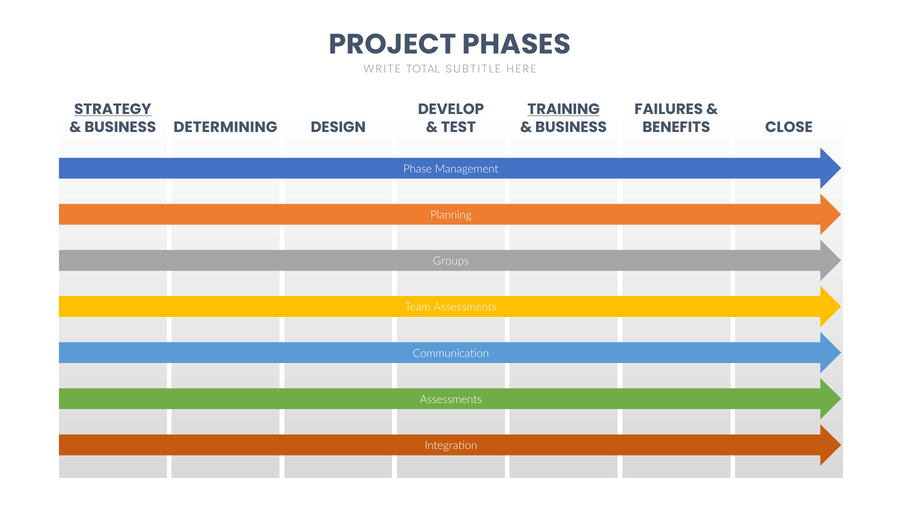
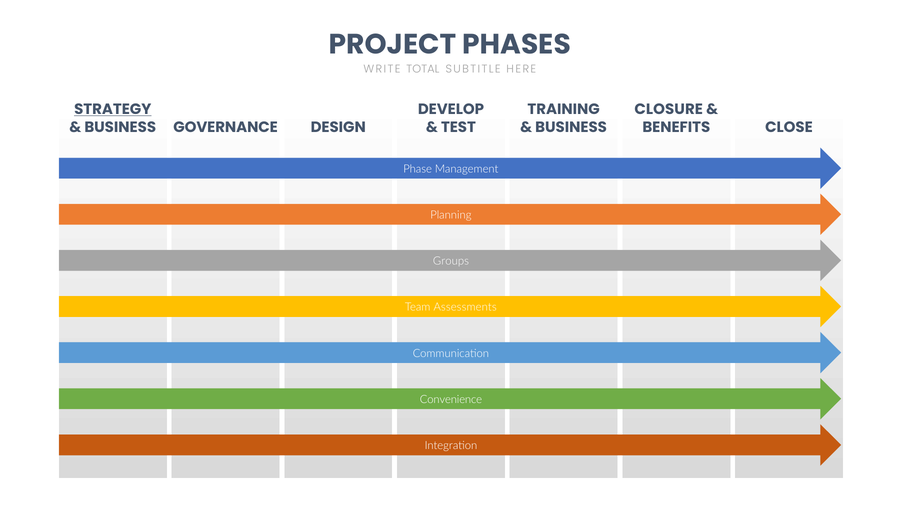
TRAINING underline: present -> none
FAILURES: FAILURES -> CLOSURE
DETERMINING: DETERMINING -> GOVERNANCE
Assessments at (451, 400): Assessments -> Convenience
